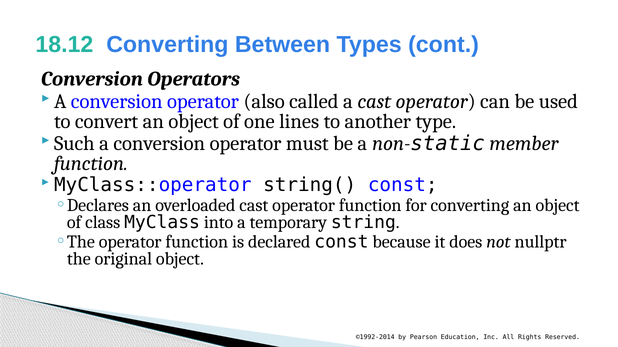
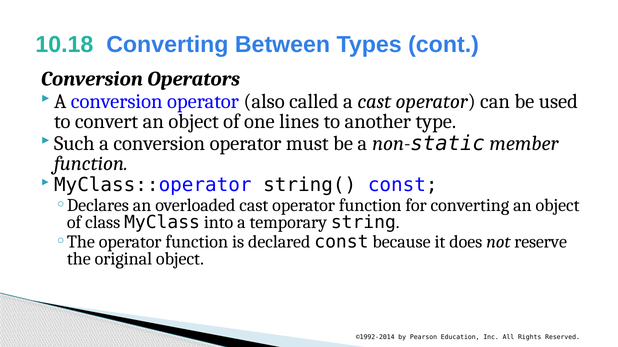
18.12: 18.12 -> 10.18
nullptr: nullptr -> reserve
